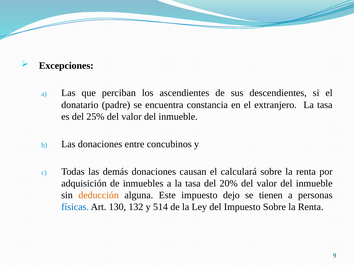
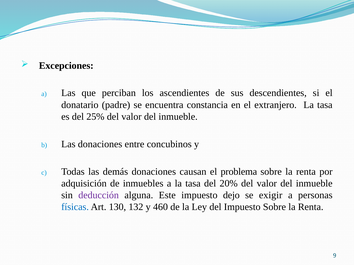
calculará: calculará -> problema
deducción colour: orange -> purple
tienen: tienen -> exigir
514: 514 -> 460
